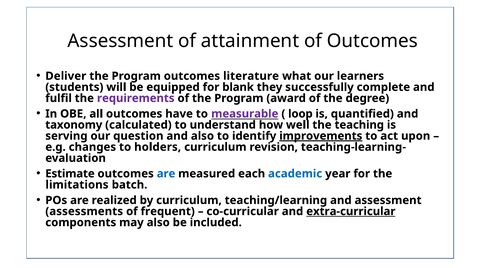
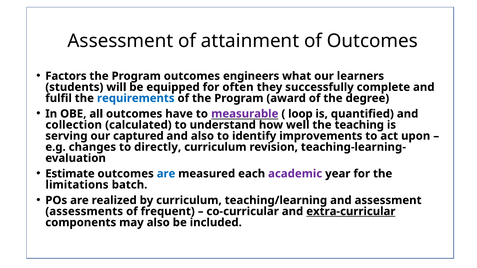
Deliver: Deliver -> Factors
literature: literature -> engineers
blank: blank -> often
requirements colour: purple -> blue
taxonomy: taxonomy -> collection
question: question -> captured
improvements underline: present -> none
holders: holders -> directly
academic colour: blue -> purple
